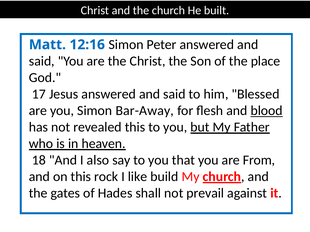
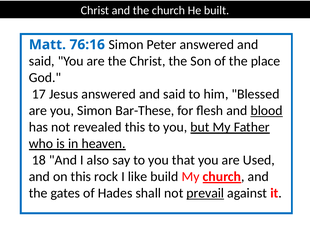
12:16: 12:16 -> 76:16
Bar-Away: Bar-Away -> Bar-These
From: From -> Used
prevail underline: none -> present
